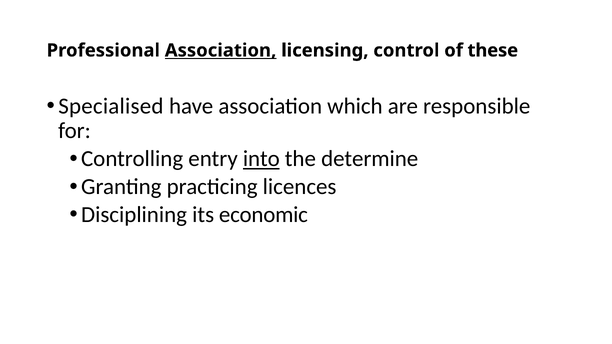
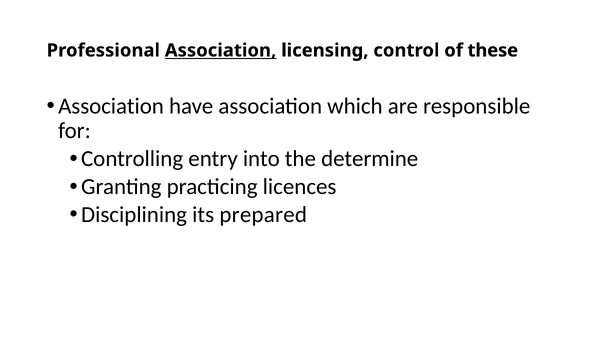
Specialised at (111, 106): Specialised -> Association
into underline: present -> none
economic: economic -> prepared
